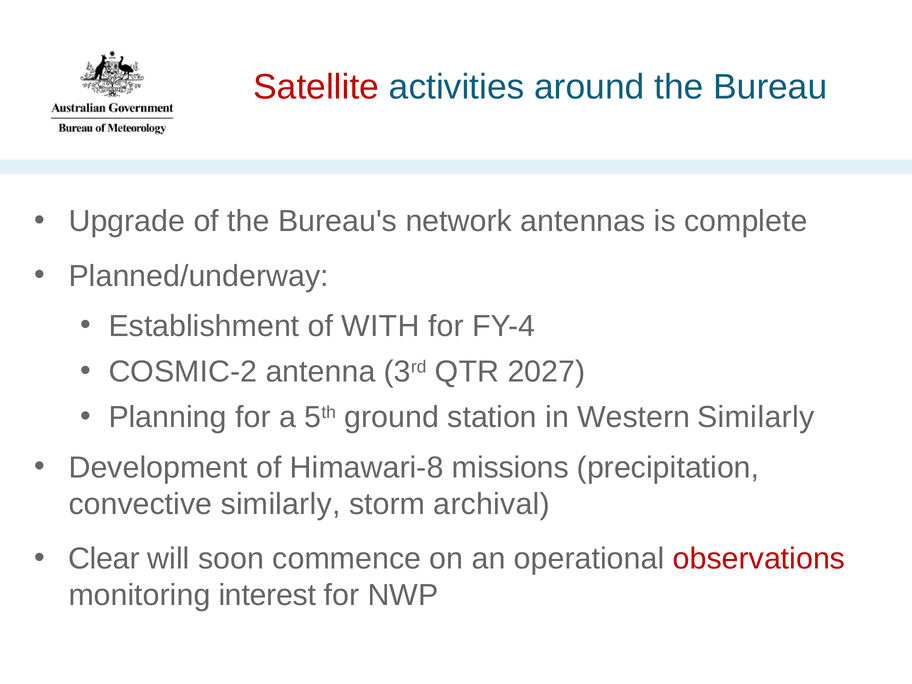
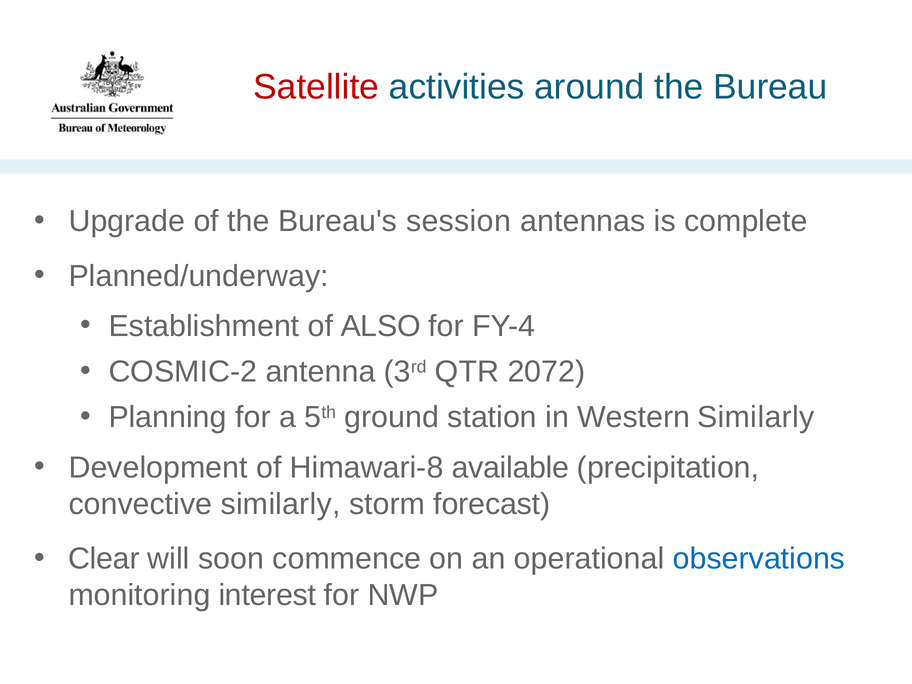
network: network -> session
WITH: WITH -> ALSO
2027: 2027 -> 2072
missions: missions -> available
archival: archival -> forecast
observations colour: red -> blue
